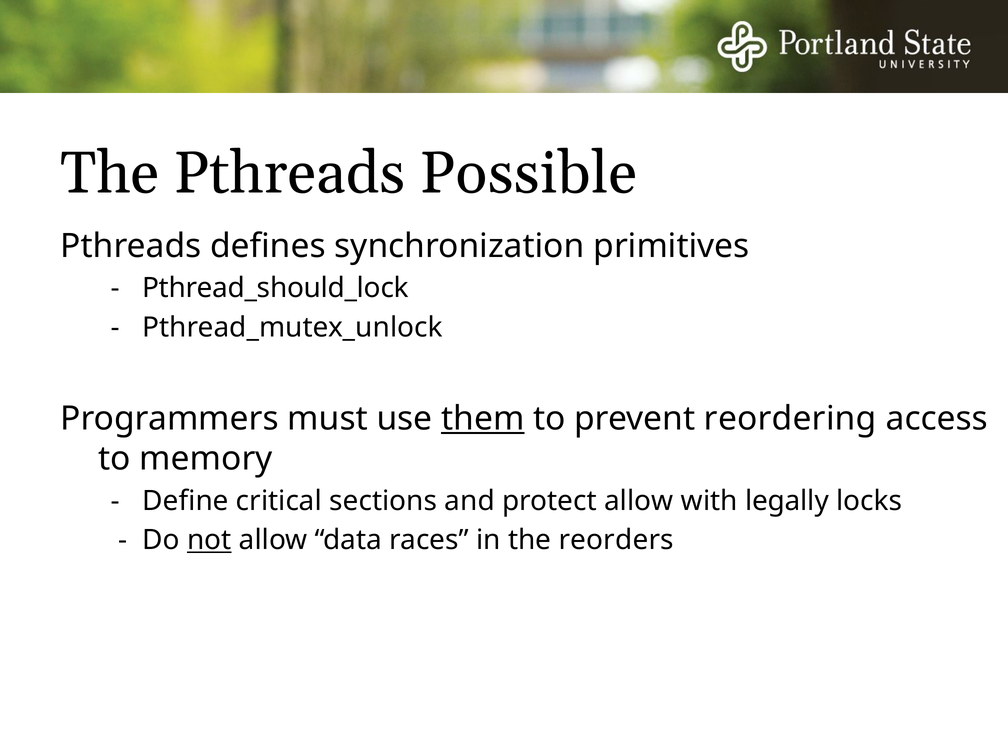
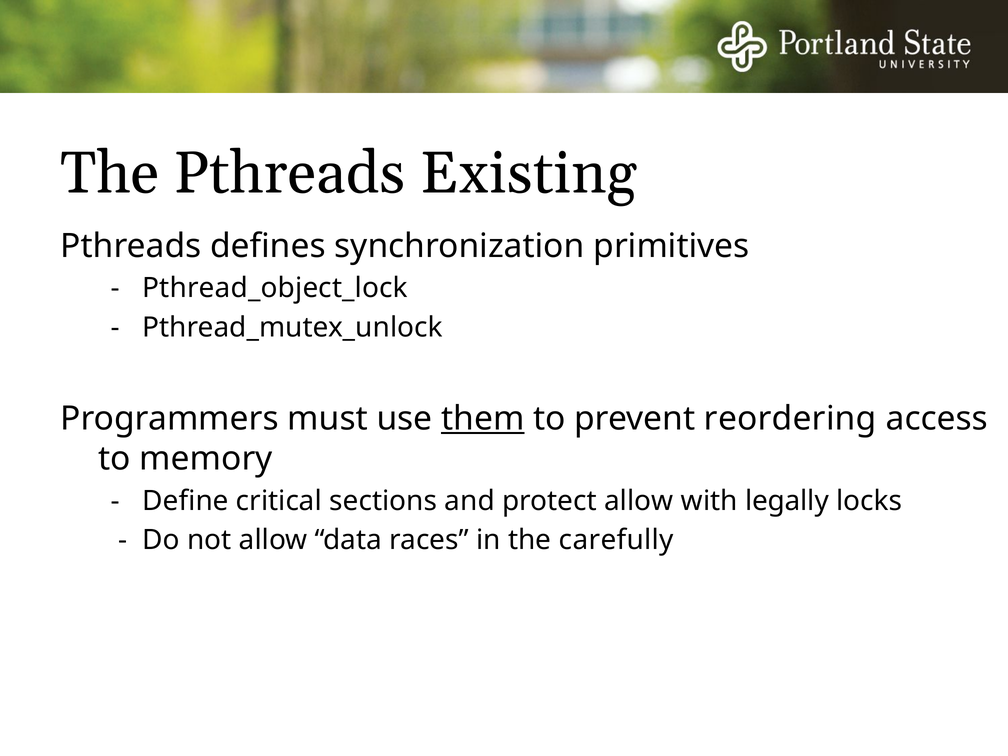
Possible: Possible -> Existing
Pthread_should_lock: Pthread_should_lock -> Pthread_object_lock
not underline: present -> none
reorders: reorders -> carefully
